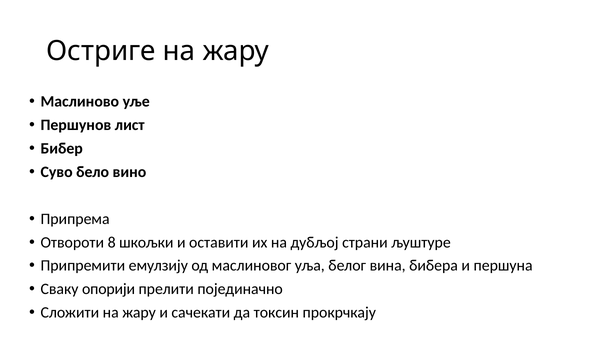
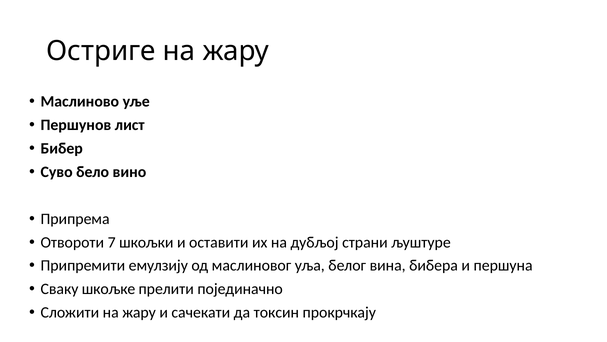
8: 8 -> 7
опорији: опорији -> шкољке
